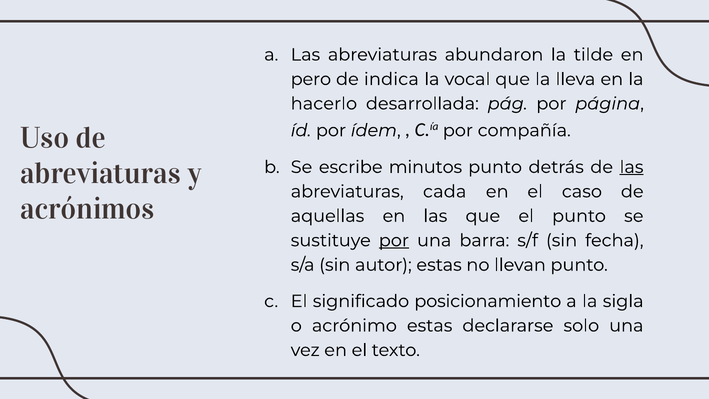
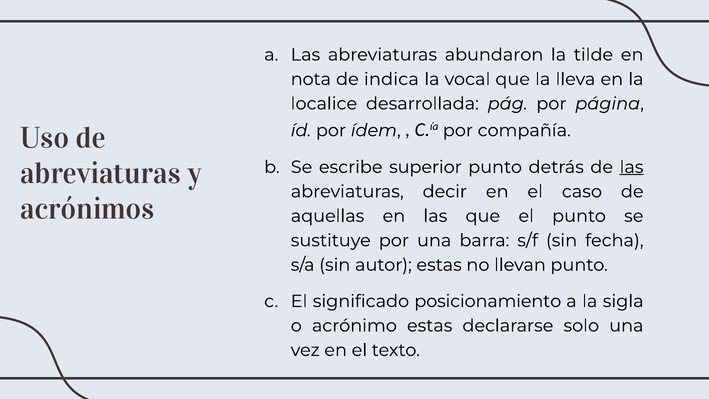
pero: pero -> nota
hacerlo: hacerlo -> localice
minutos: minutos -> superior
cada: cada -> decir
por at (394, 240) underline: present -> none
